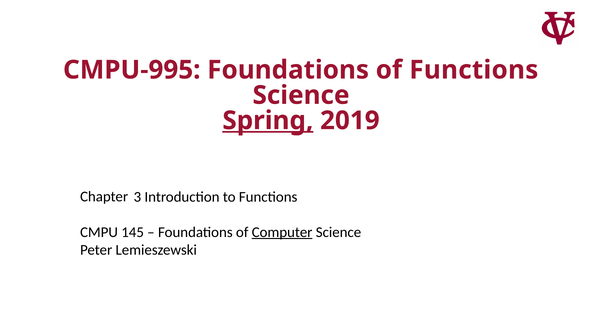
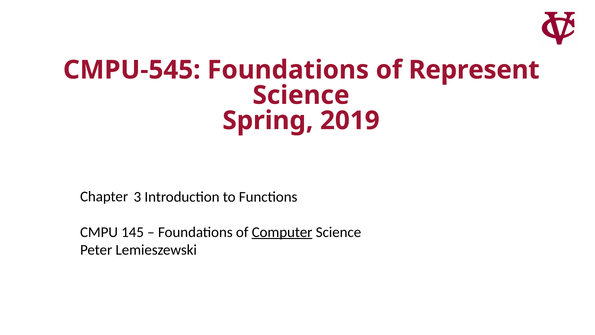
CMPU-995: CMPU-995 -> CMPU-545
of Functions: Functions -> Represent
Spring underline: present -> none
